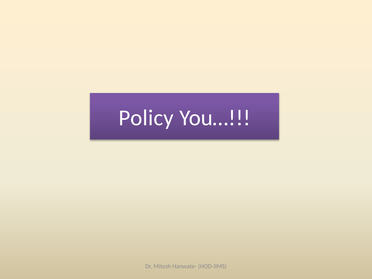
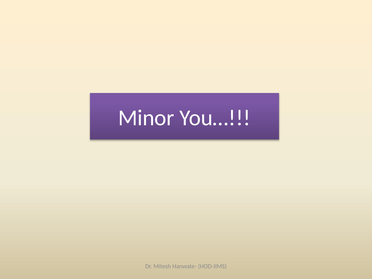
Policy: Policy -> Minor
